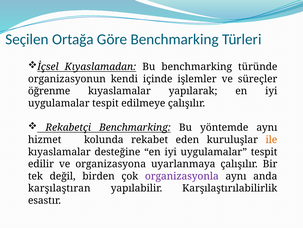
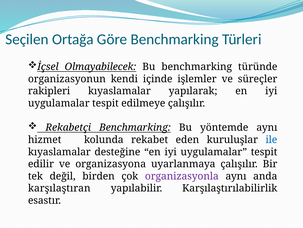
Kıyaslamadan: Kıyaslamadan -> Olmayabilecek
öğrenme: öğrenme -> rakipleri
ile colour: orange -> blue
